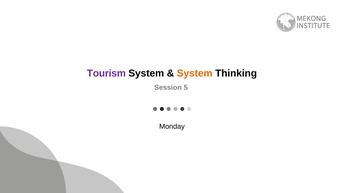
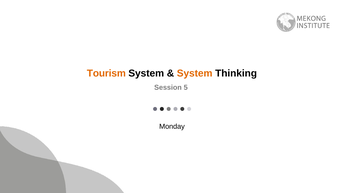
Tourism colour: purple -> orange
